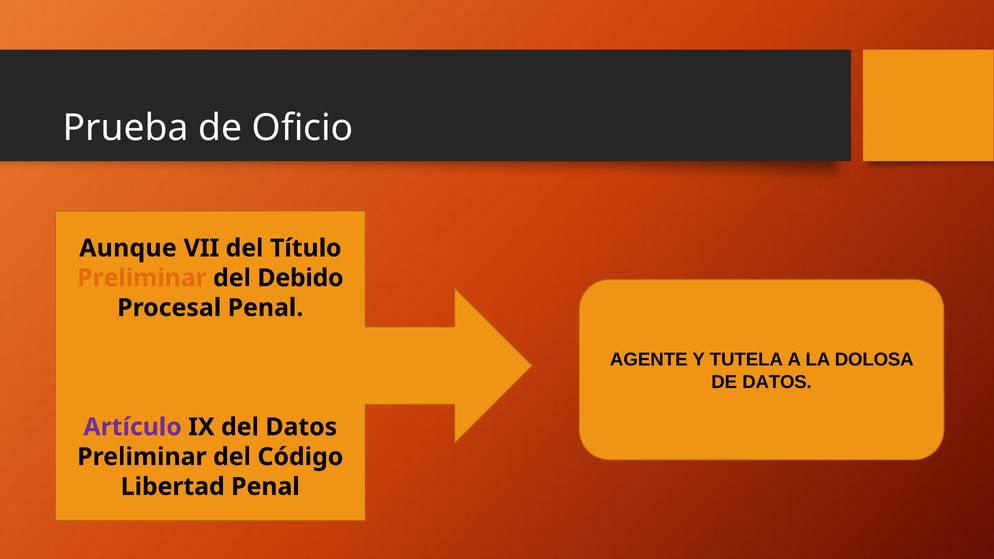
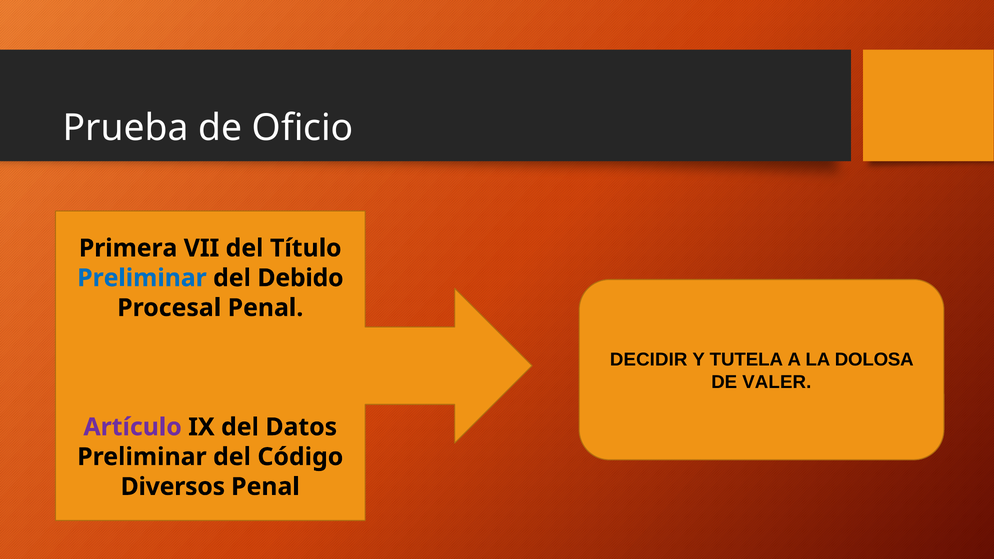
Aunque: Aunque -> Primera
Preliminar at (142, 278) colour: orange -> blue
AGENTE: AGENTE -> DECIDIR
DE DATOS: DATOS -> VALER
Libertad: Libertad -> Diversos
